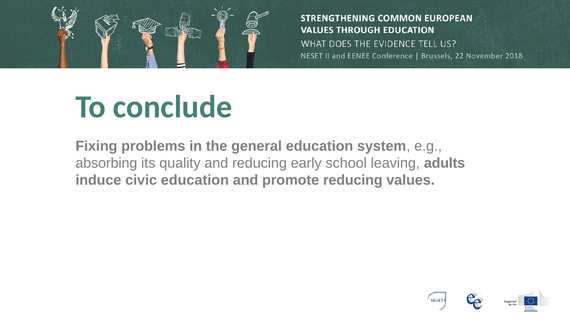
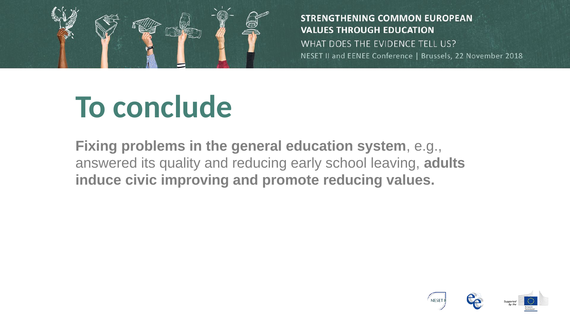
absorbing: absorbing -> answered
civic education: education -> improving
